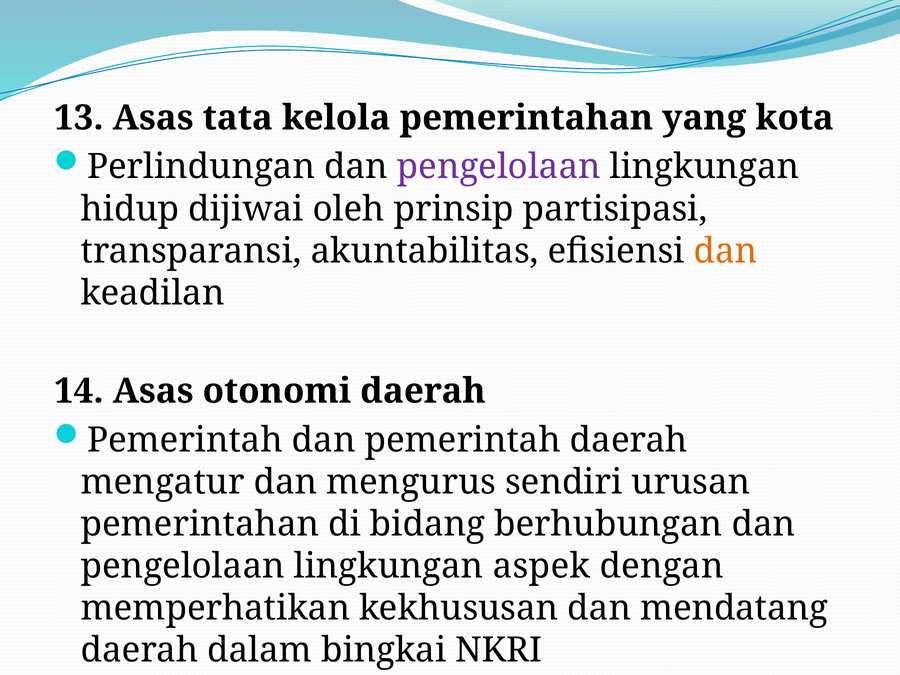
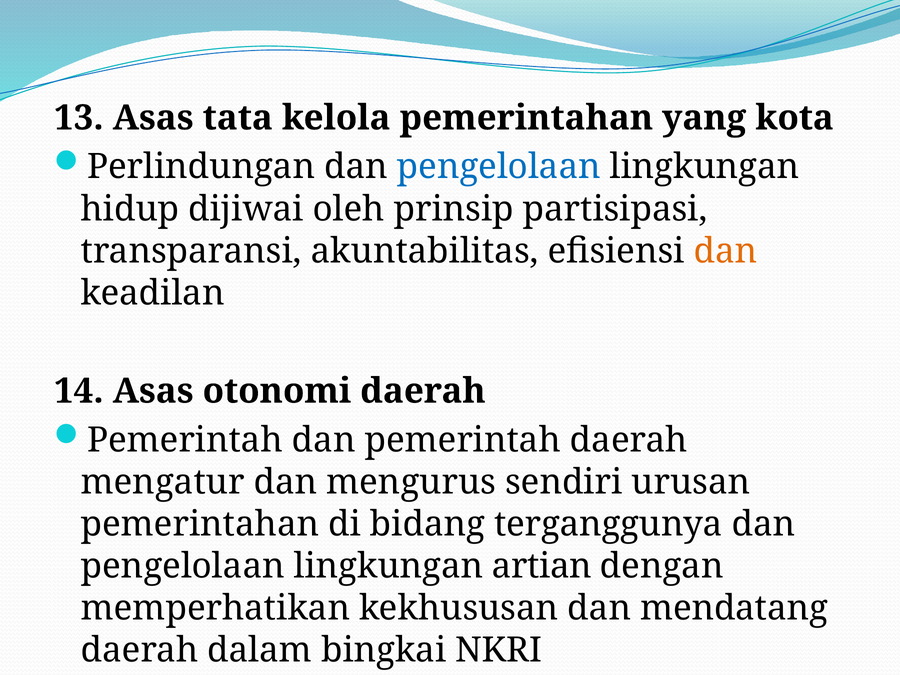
pengelolaan at (499, 167) colour: purple -> blue
berhubungan: berhubungan -> terganggunya
aspek: aspek -> artian
